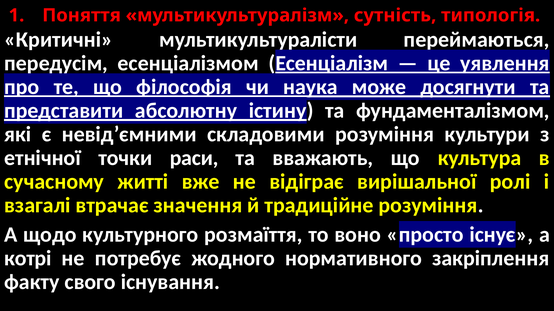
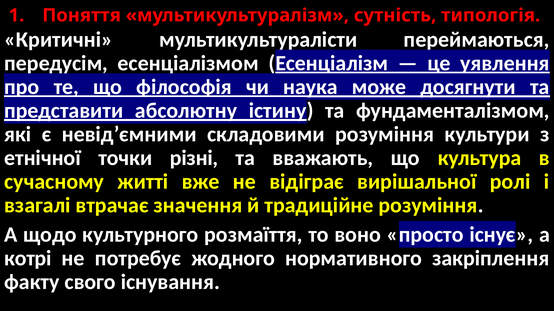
раси: раси -> різні
